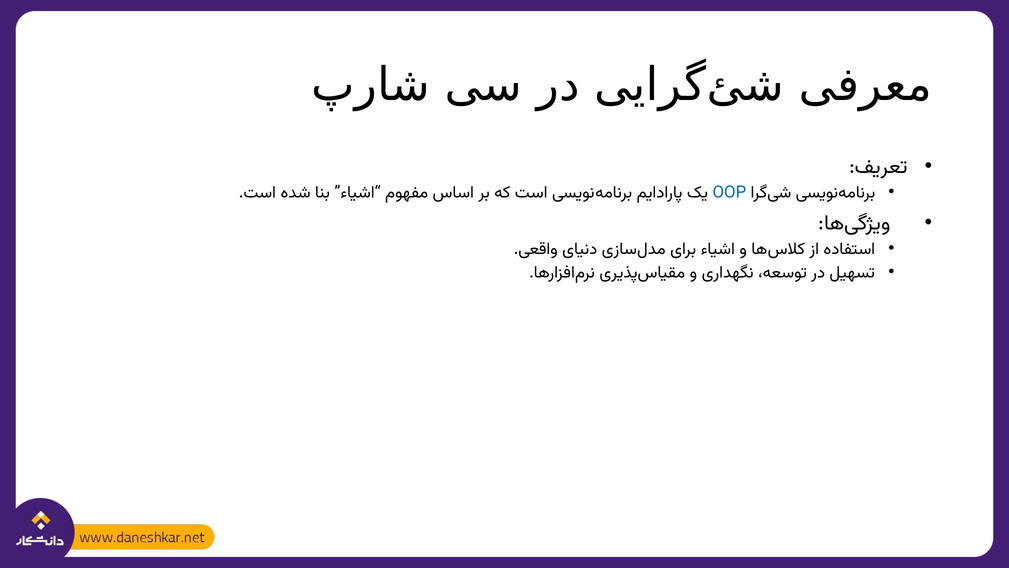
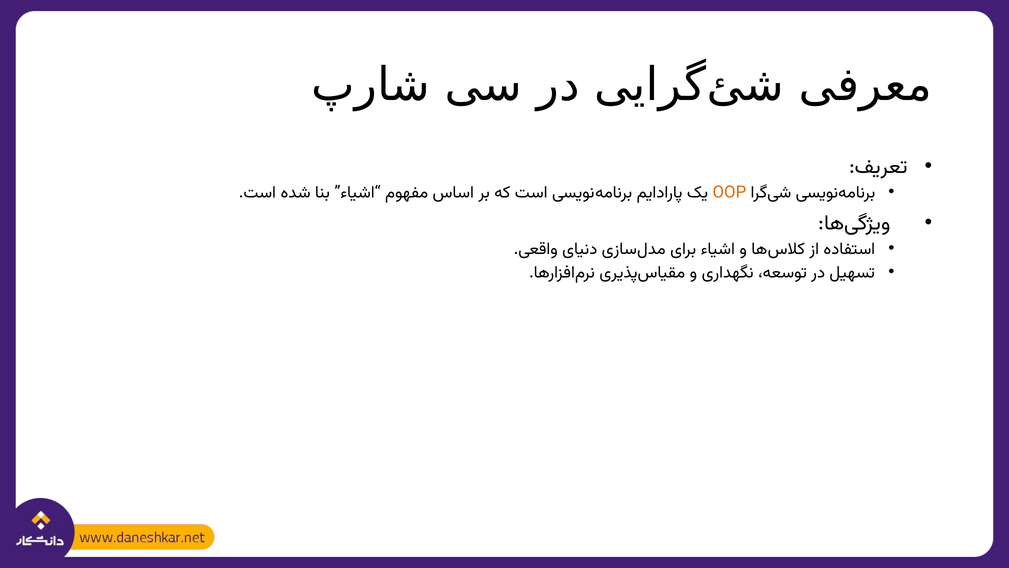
OOP colour: blue -> orange
